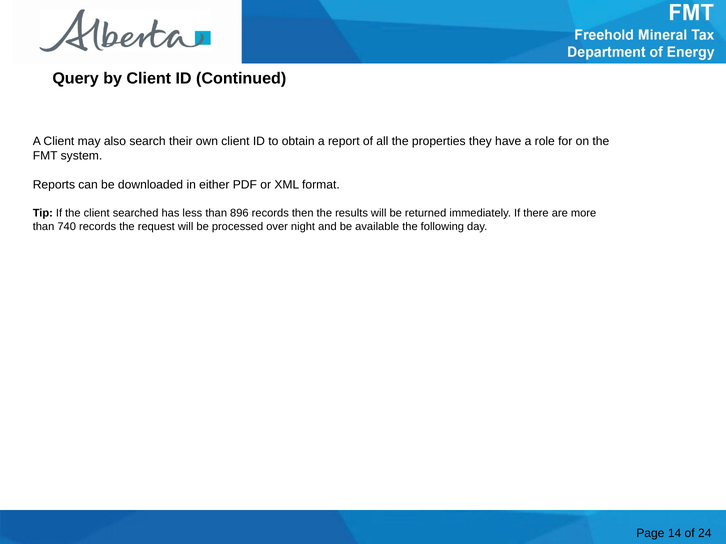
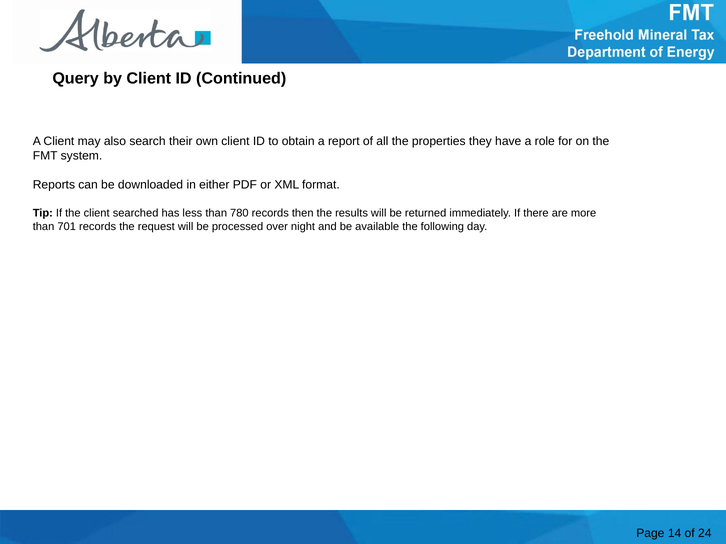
896: 896 -> 780
740: 740 -> 701
